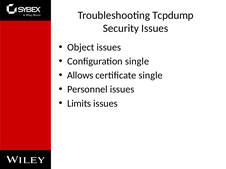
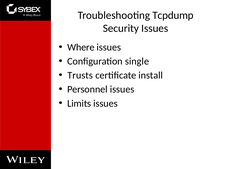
Object: Object -> Where
Allows: Allows -> Trusts
certificate single: single -> install
